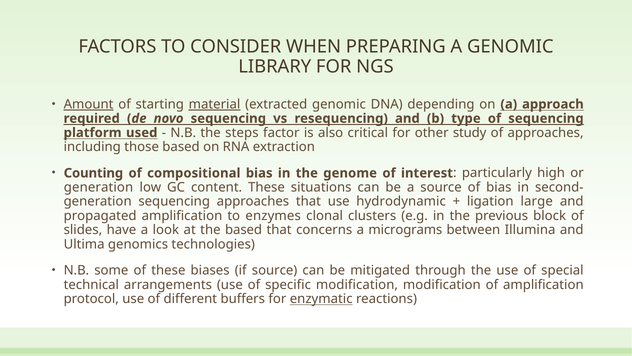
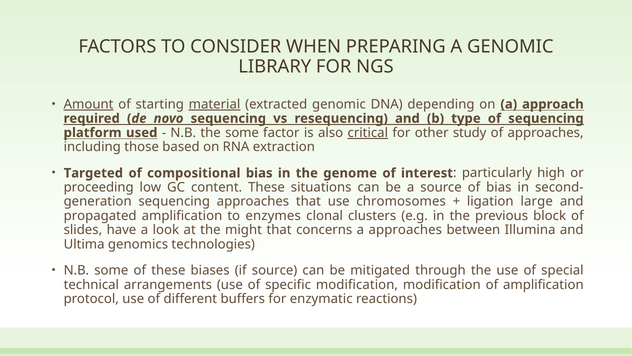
the steps: steps -> some
critical underline: none -> present
Counting: Counting -> Targeted
generation at (99, 187): generation -> proceeding
hydrodynamic: hydrodynamic -> chromosomes
the based: based -> might
a micrograms: micrograms -> approaches
enzymatic underline: present -> none
